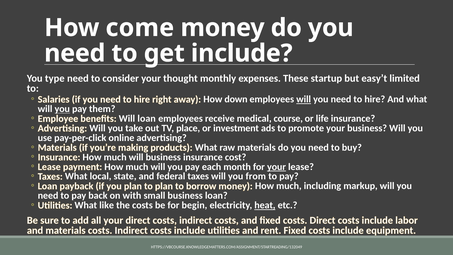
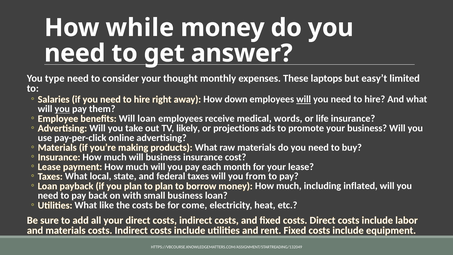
come: come -> while
get include: include -> answer
startup: startup -> laptops
course: course -> words
place: place -> likely
investment: investment -> projections
your at (276, 167) underline: present -> none
markup: markup -> inflated
begin: begin -> come
heat underline: present -> none
